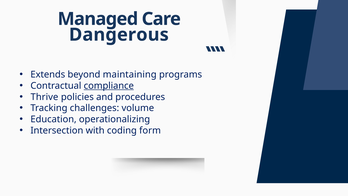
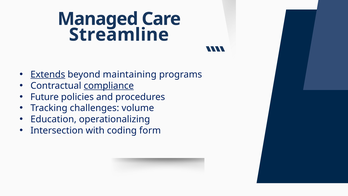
Dangerous: Dangerous -> Streamline
Extends underline: none -> present
Thrive: Thrive -> Future
